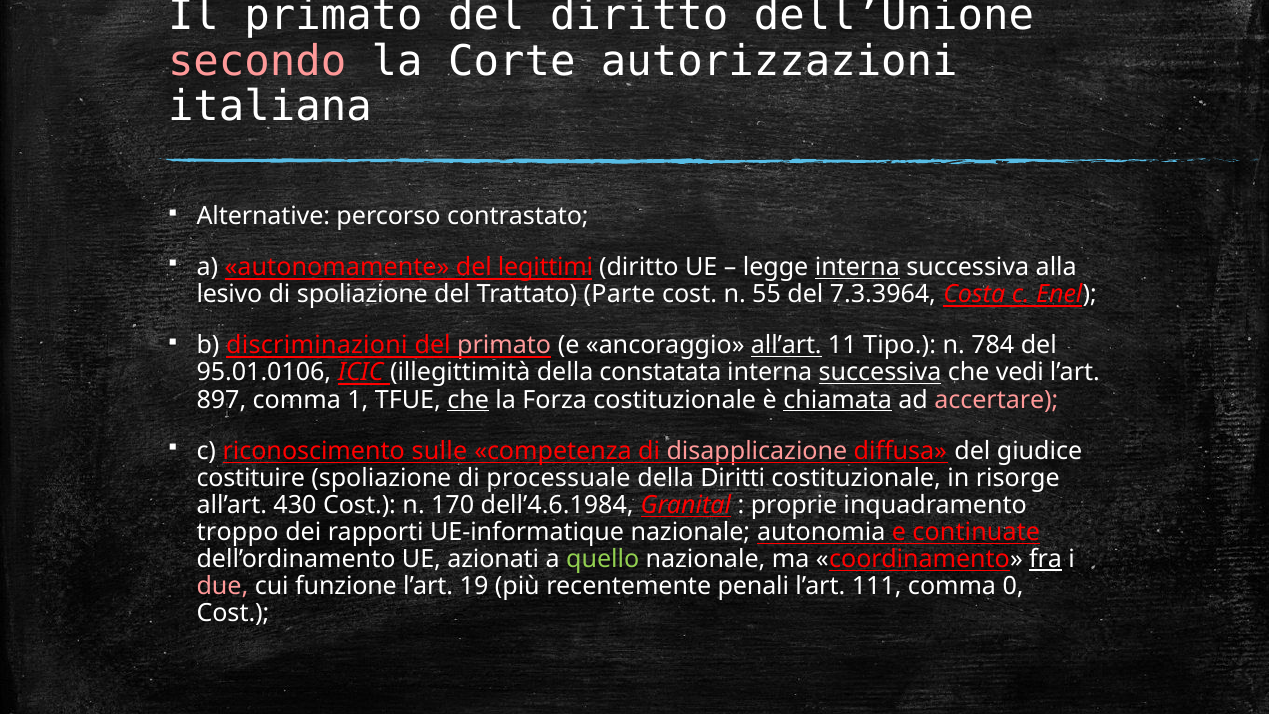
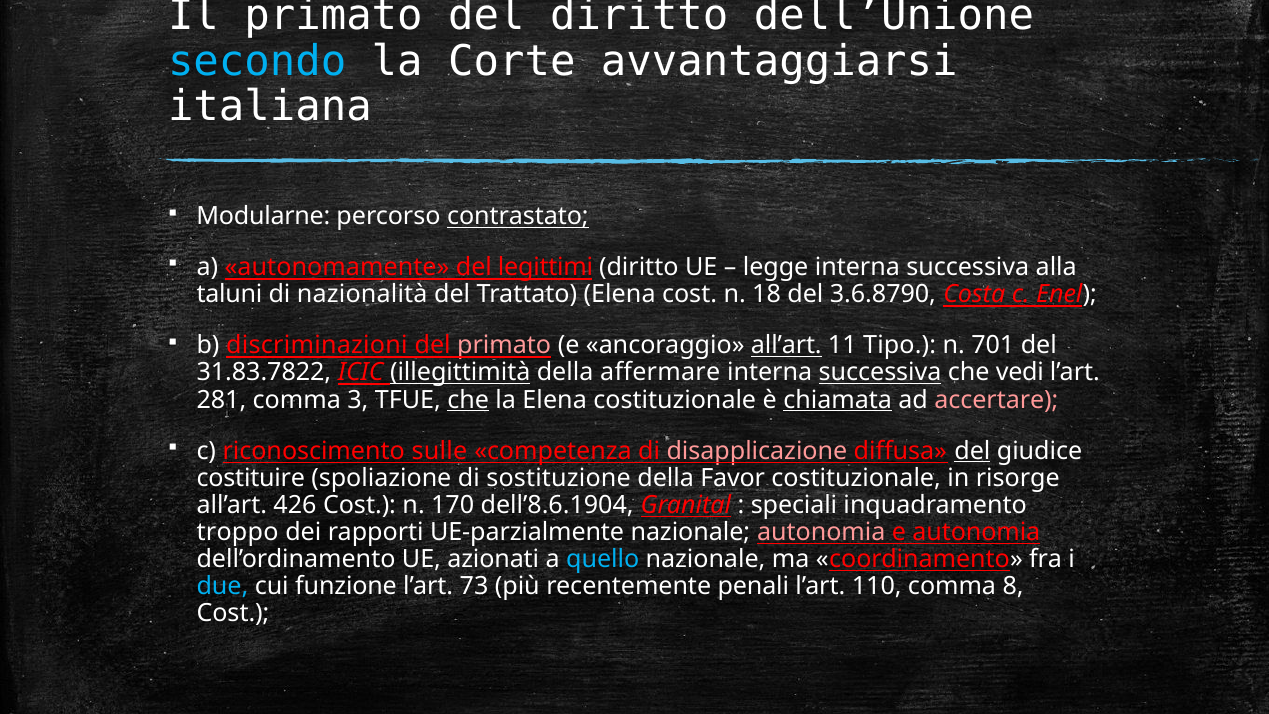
secondo colour: pink -> light blue
autorizzazioni: autorizzazioni -> avvantaggiarsi
Alternative: Alternative -> Modularne
contrastato underline: none -> present
interna at (857, 267) underline: present -> none
lesivo: lesivo -> taluni
di spoliazione: spoliazione -> nazionalità
Trattato Parte: Parte -> Elena
55: 55 -> 18
7.3.3964: 7.3.3964 -> 3.6.8790
784: 784 -> 701
95.01.0106: 95.01.0106 -> 31.83.7822
illegittimità underline: none -> present
constatata: constatata -> affermare
897: 897 -> 281
1: 1 -> 3
la Forza: Forza -> Elena
del at (972, 451) underline: none -> present
processuale: processuale -> sostituzione
Diritti: Diritti -> Favor
430: 430 -> 426
dell’4.6.1984: dell’4.6.1984 -> dell’8.6.1904
proprie: proprie -> speciali
UE-informatique: UE-informatique -> UE-parzialmente
autonomia at (821, 532) colour: white -> pink
e continuate: continuate -> autonomia
quello colour: light green -> light blue
fra underline: present -> none
due colour: pink -> light blue
19: 19 -> 73
111: 111 -> 110
0: 0 -> 8
